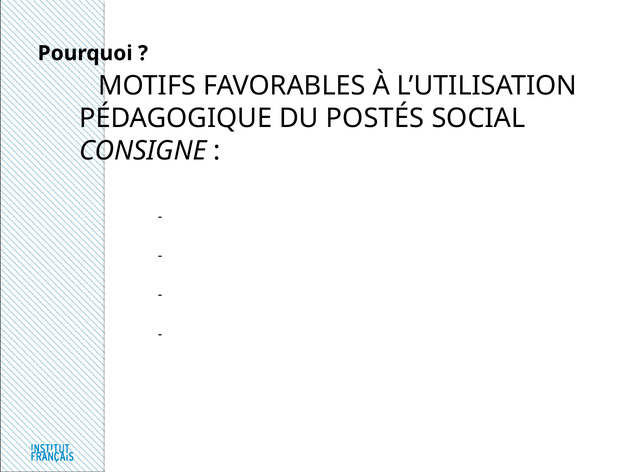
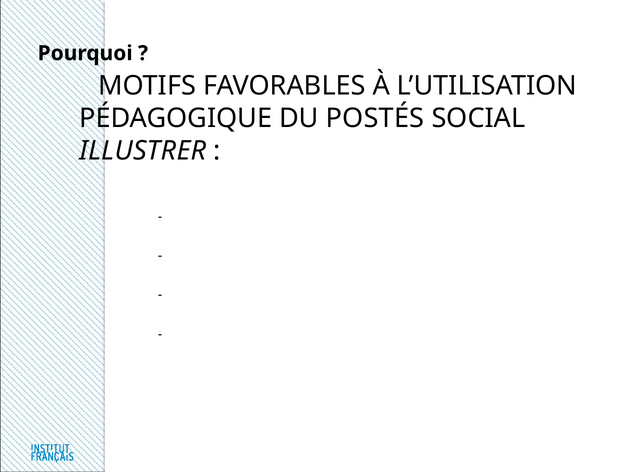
CONSIGNE: CONSIGNE -> ILLUSTRER
